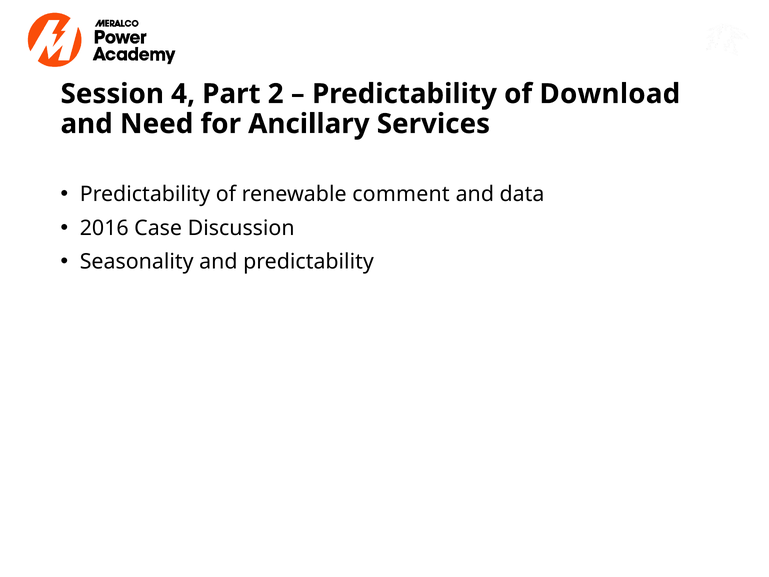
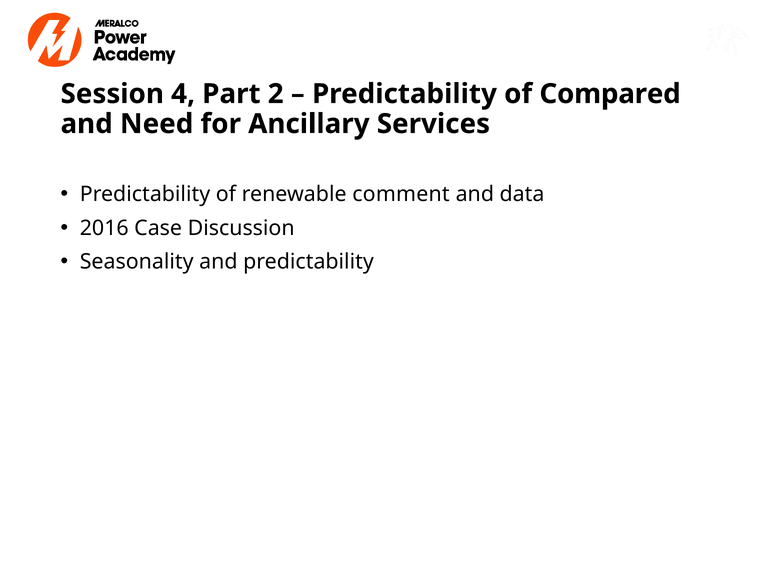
Download: Download -> Compared
